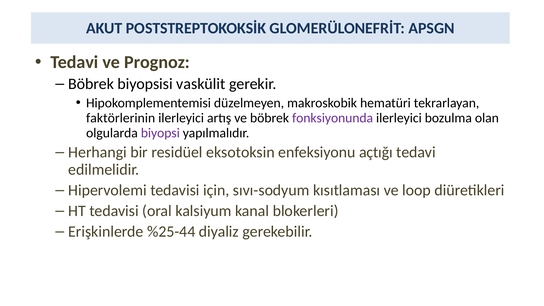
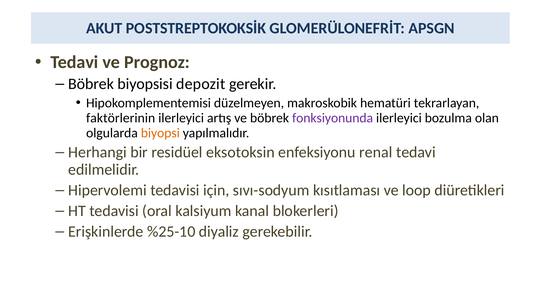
vaskülit: vaskülit -> depozit
biyopsi colour: purple -> orange
açtığı: açtığı -> renal
%25-44: %25-44 -> %25-10
